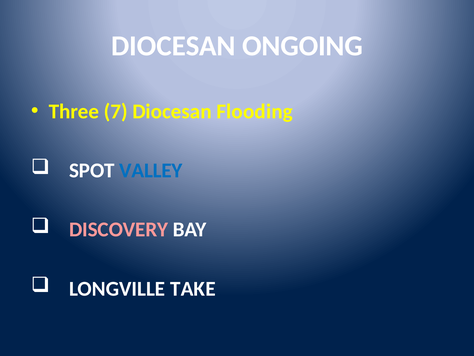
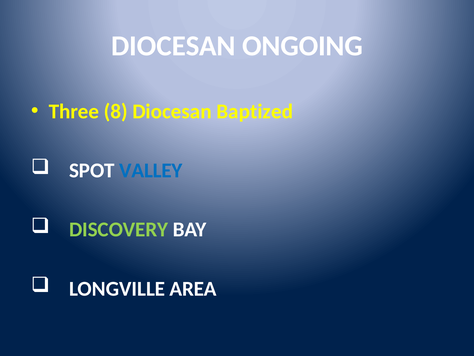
7: 7 -> 8
Flooding: Flooding -> Baptized
DISCOVERY colour: pink -> light green
TAKE: TAKE -> AREA
